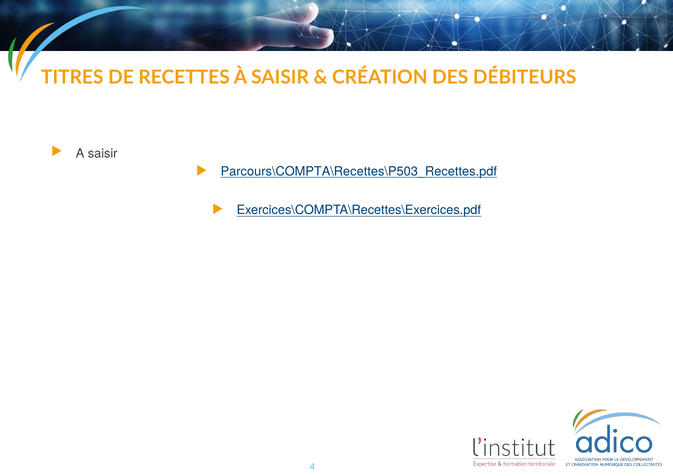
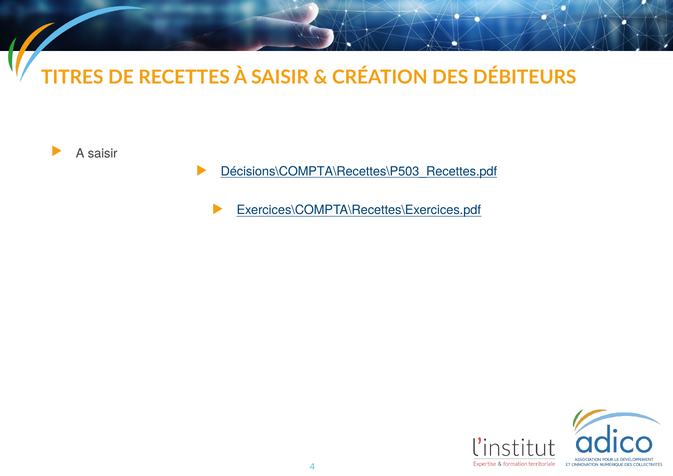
Parcours\COMPTA\Recettes\P503_Recettes.pdf: Parcours\COMPTA\Recettes\P503_Recettes.pdf -> Décisions\COMPTA\Recettes\P503_Recettes.pdf
